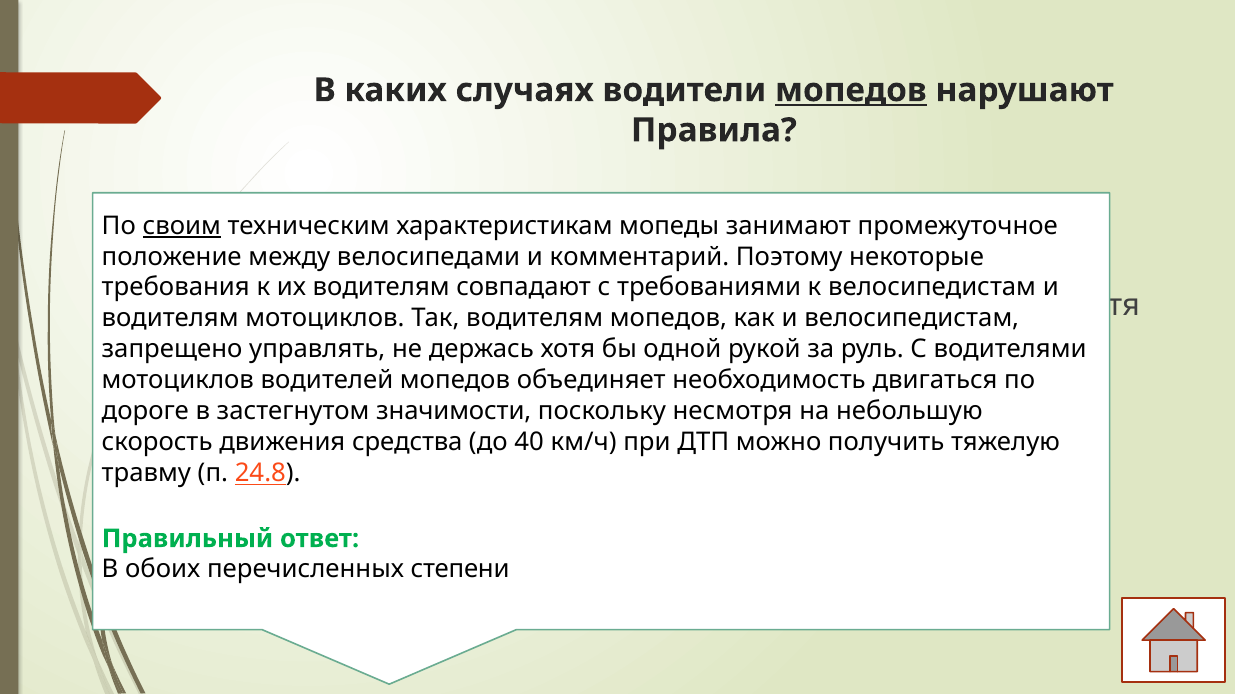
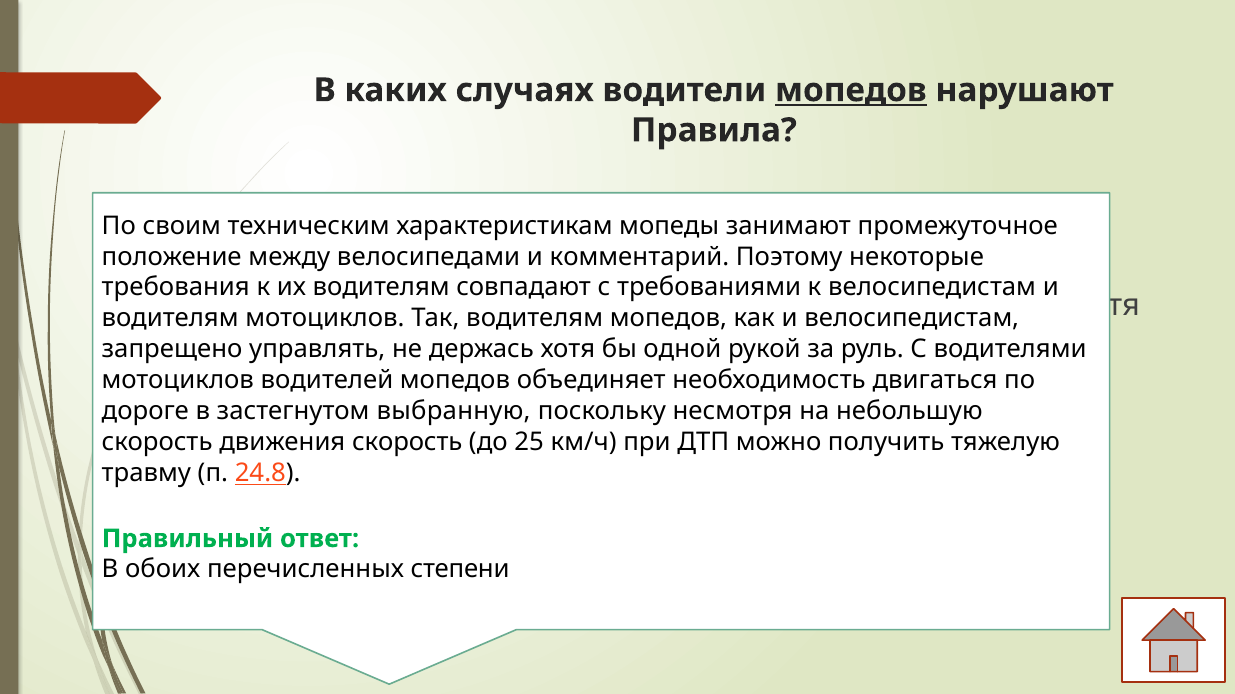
своим underline: present -> none
значимости: значимости -> выбранную
движения средства: средства -> скорость
40: 40 -> 25
